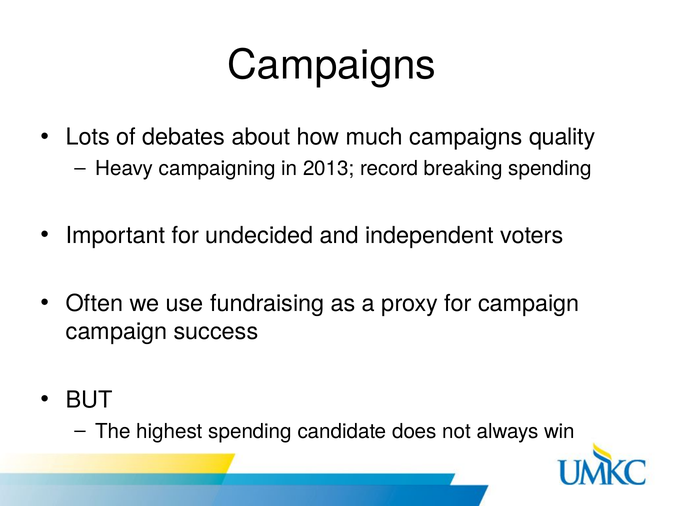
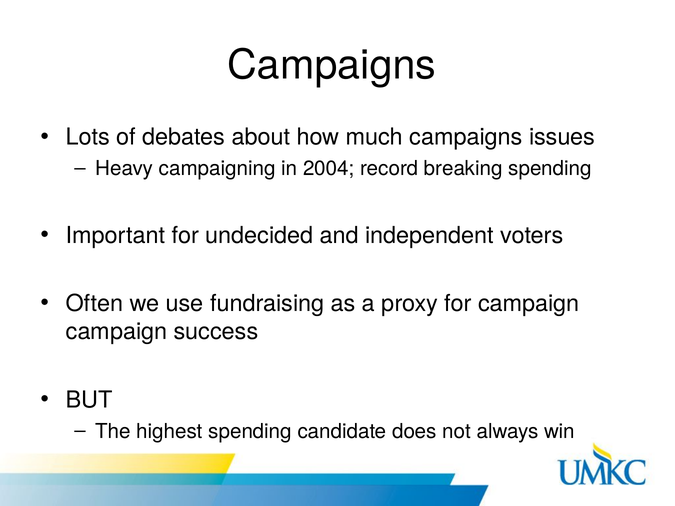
quality: quality -> issues
2013: 2013 -> 2004
